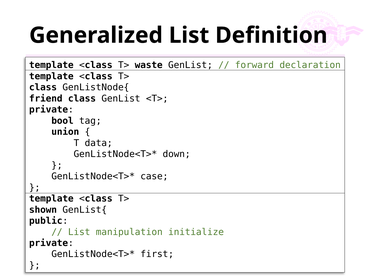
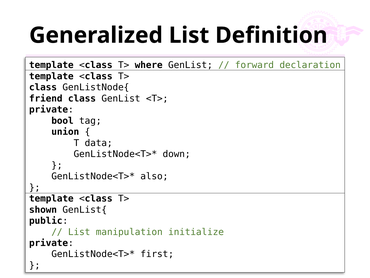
waste: waste -> where
case: case -> also
